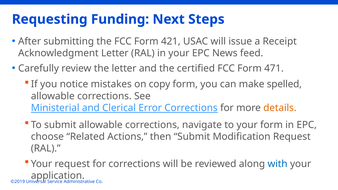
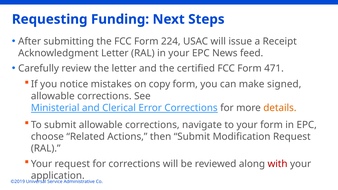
421: 421 -> 224
spelled: spelled -> signed
with colour: blue -> red
